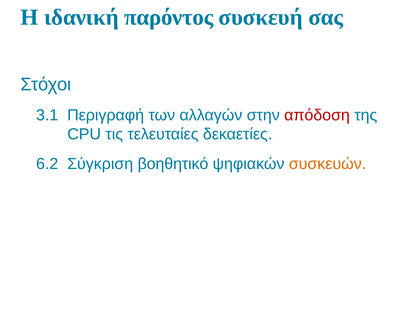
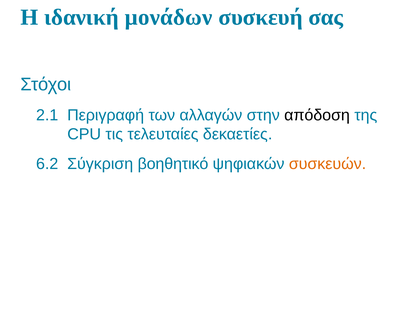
παρόντος: παρόντος -> μονάδων
3.1: 3.1 -> 2.1
απόδοση colour: red -> black
